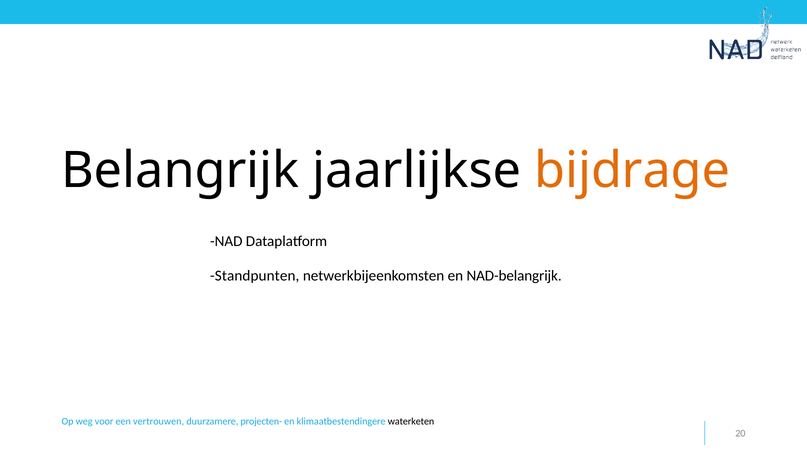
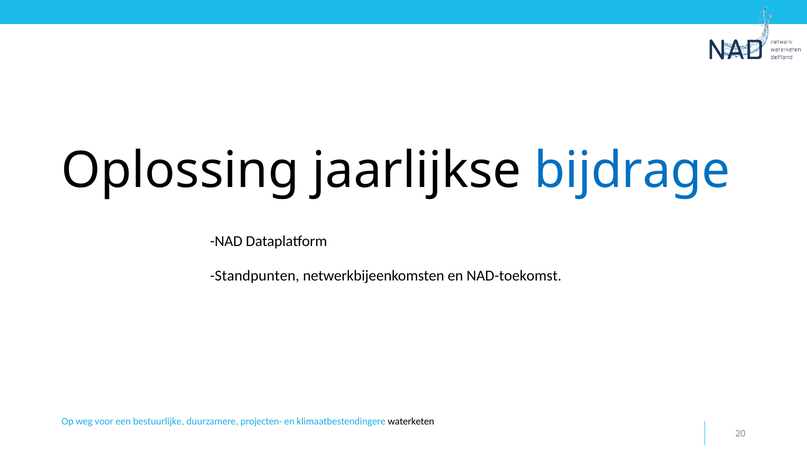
Belangrijk: Belangrijk -> Oplossing
bijdrage colour: orange -> blue
NAD-belangrijk: NAD-belangrijk -> NAD-toekomst
vertrouwen: vertrouwen -> bestuurlijke
